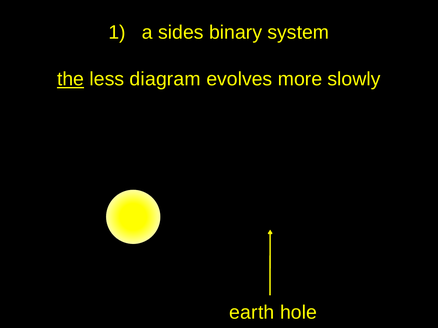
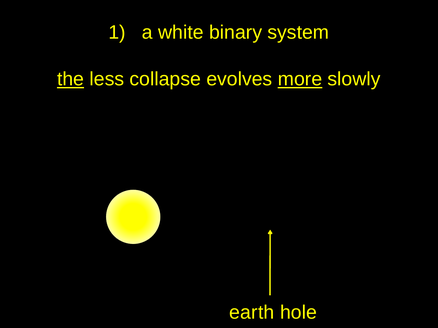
sides: sides -> white
diagram: diagram -> collapse
more underline: none -> present
